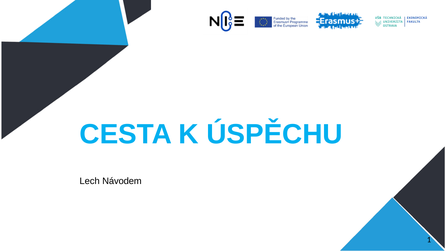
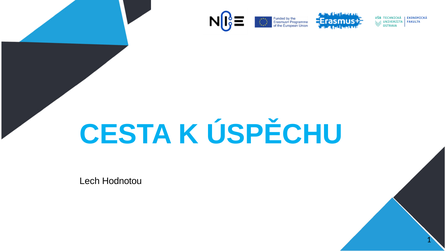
Návodem: Návodem -> Hodnotou
